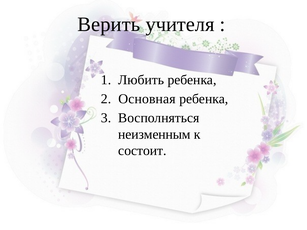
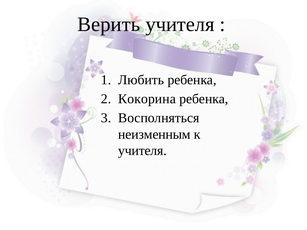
Основная: Основная -> Кокорина
состоит at (142, 151): состоит -> учителя
